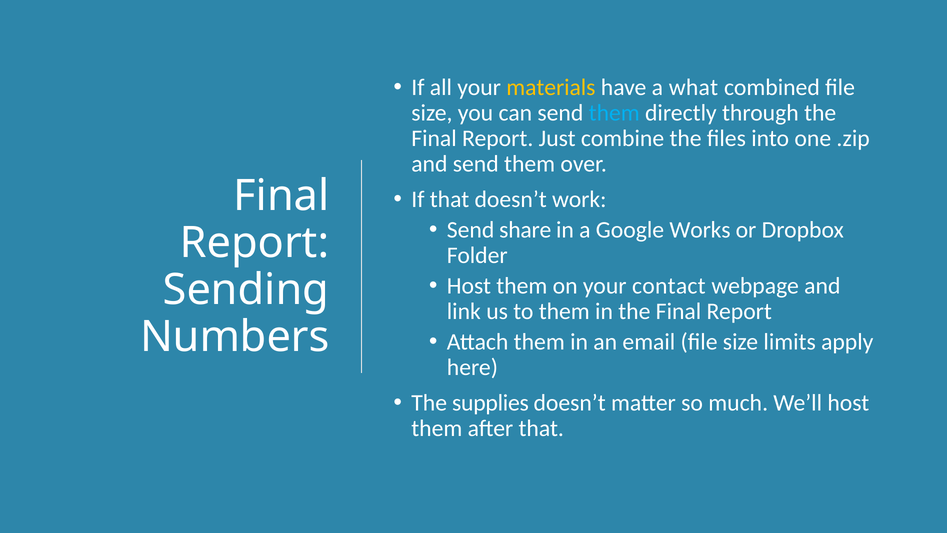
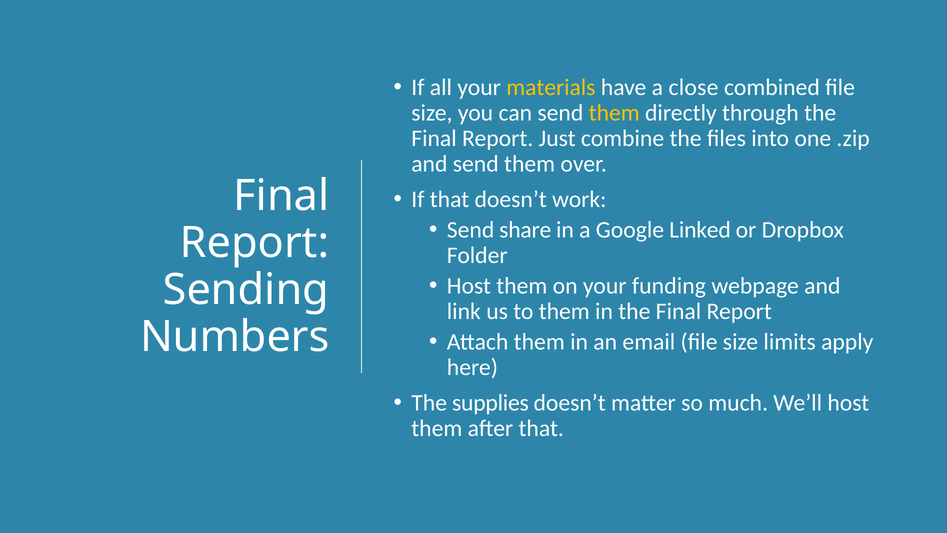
what: what -> close
them at (614, 113) colour: light blue -> yellow
Works: Works -> Linked
contact: contact -> funding
